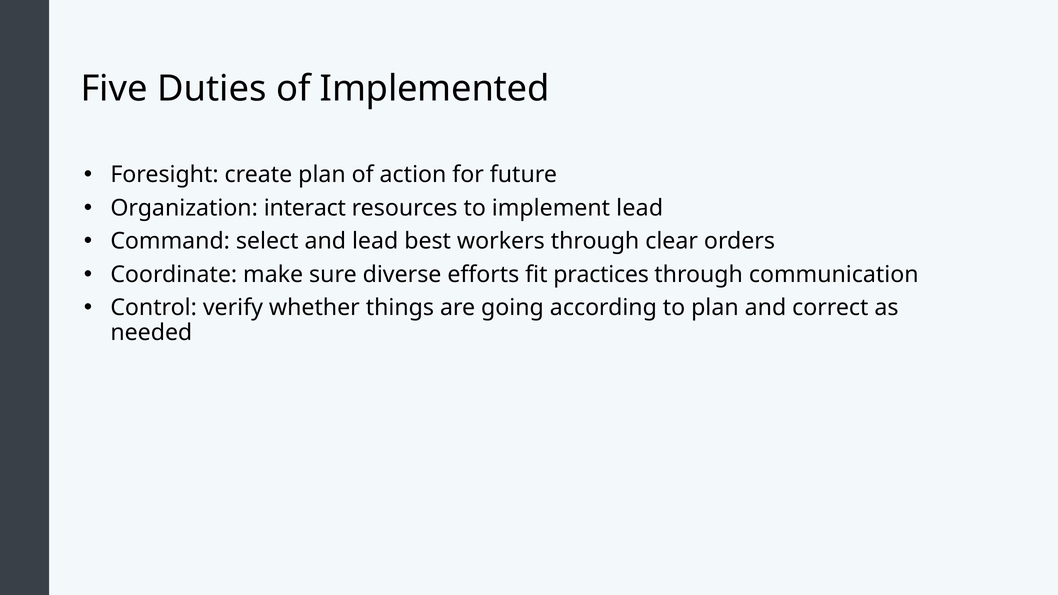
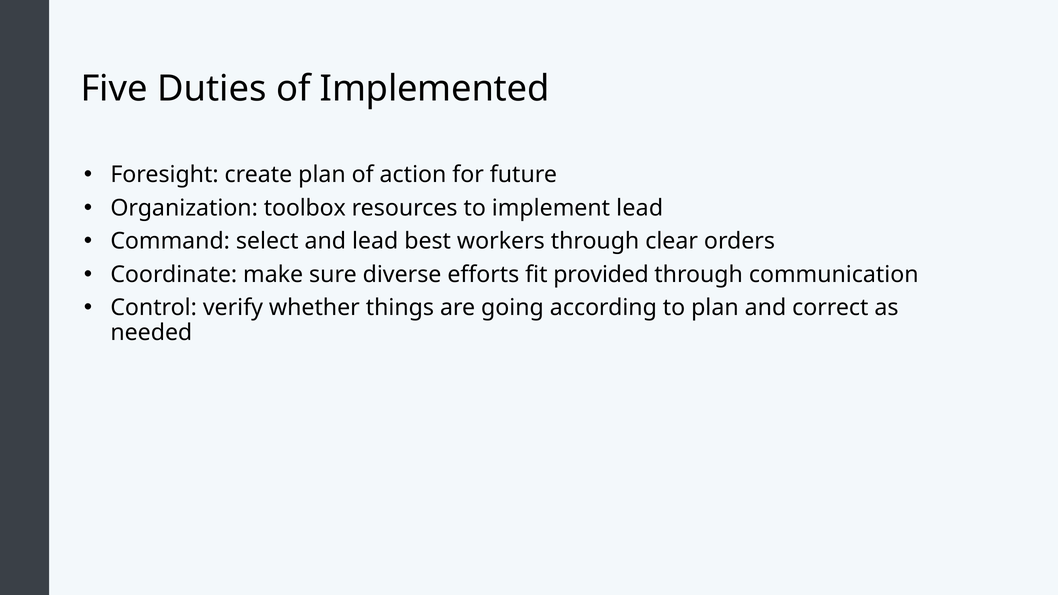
interact: interact -> toolbox
practices: practices -> provided
